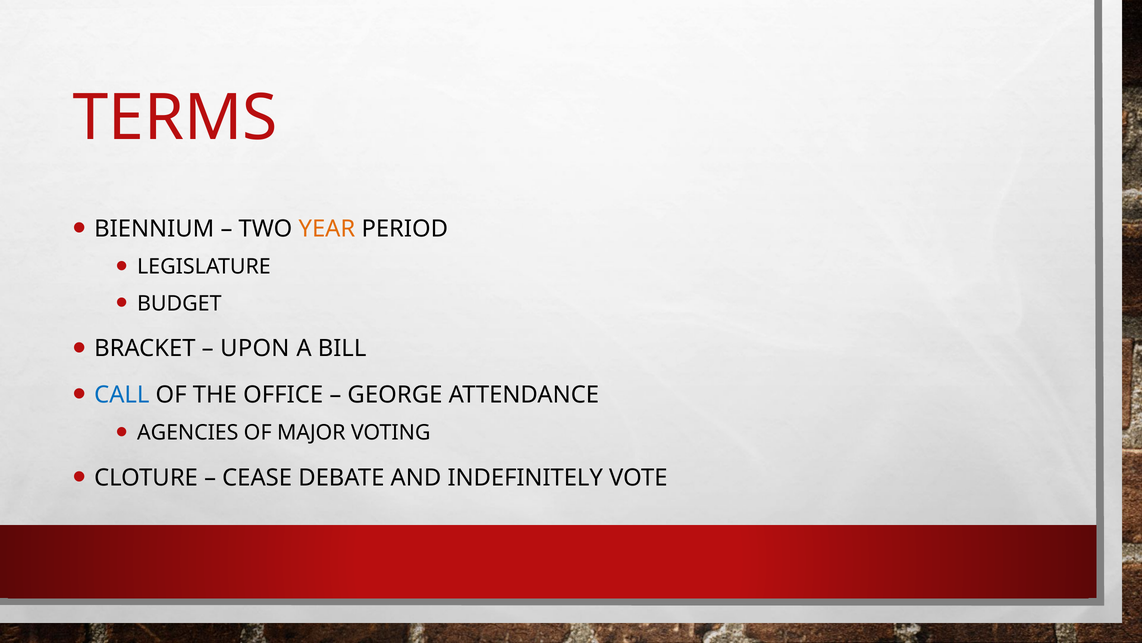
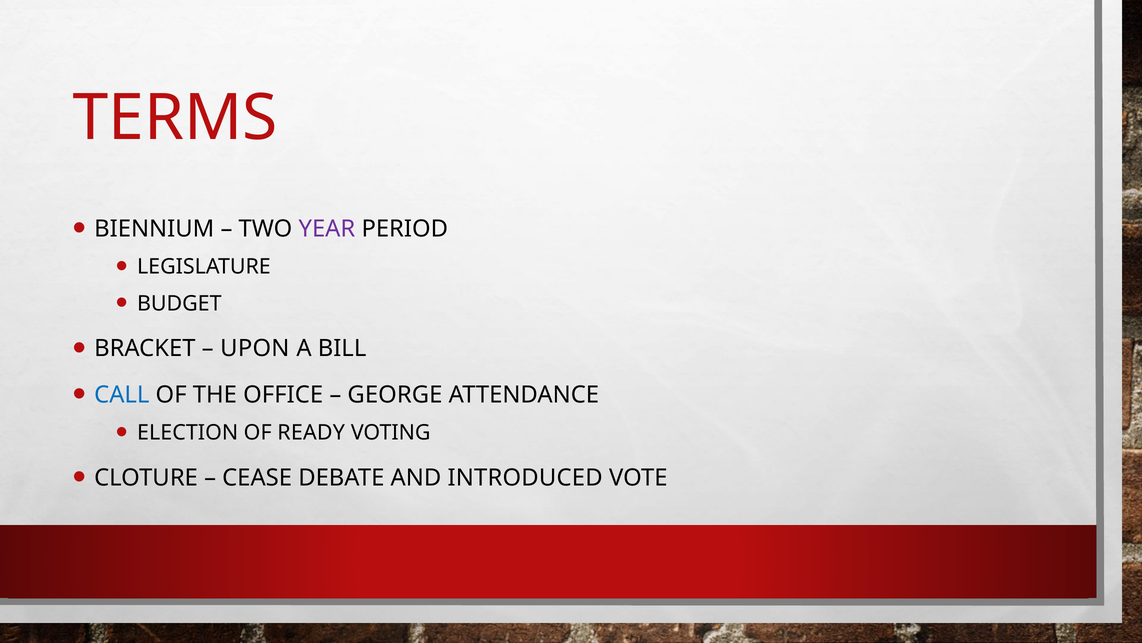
YEAR colour: orange -> purple
AGENCIES: AGENCIES -> ELECTION
MAJOR: MAJOR -> READY
INDEFINITELY: INDEFINITELY -> INTRODUCED
